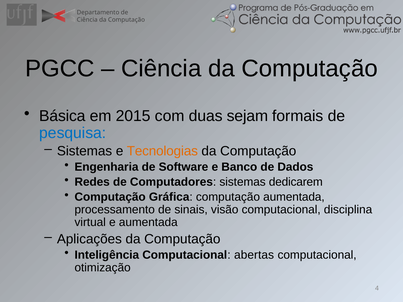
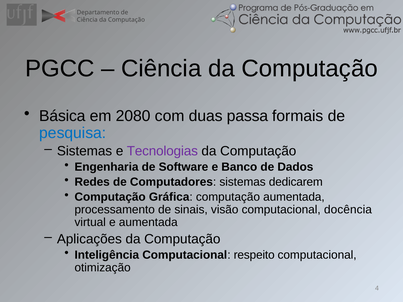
2015: 2015 -> 2080
sejam: sejam -> passa
Tecnologias colour: orange -> purple
disciplina: disciplina -> docência
abertas: abertas -> respeito
